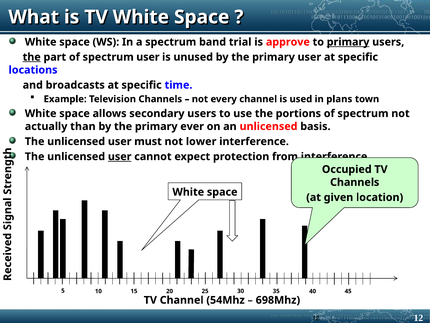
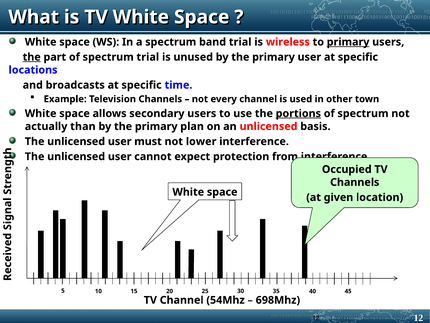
approve: approve -> wireless
spectrum user: user -> trial
plans: plans -> other
portions underline: none -> present
ever: ever -> plan
user at (120, 156) underline: present -> none
